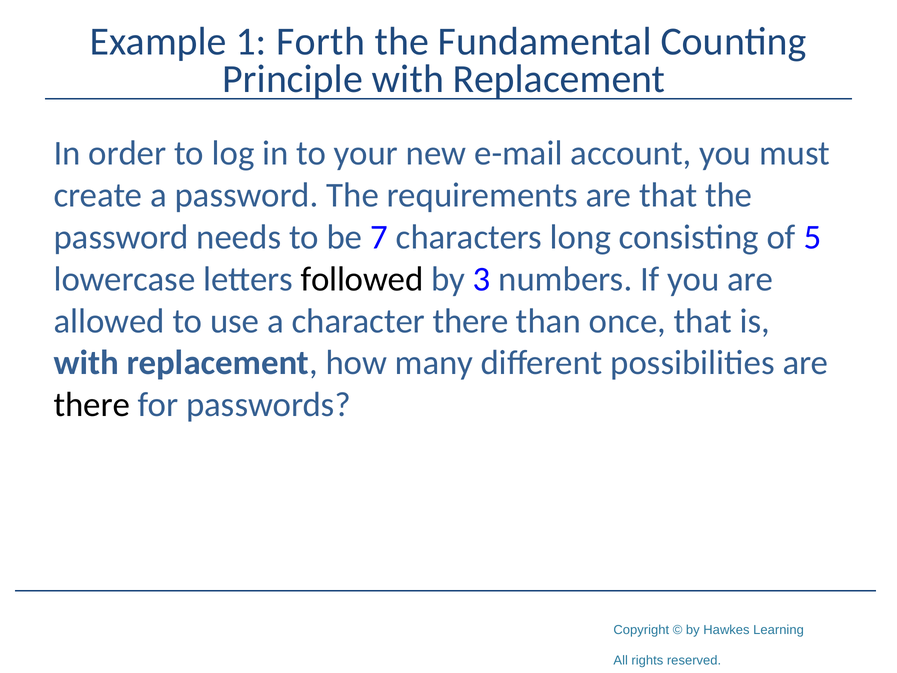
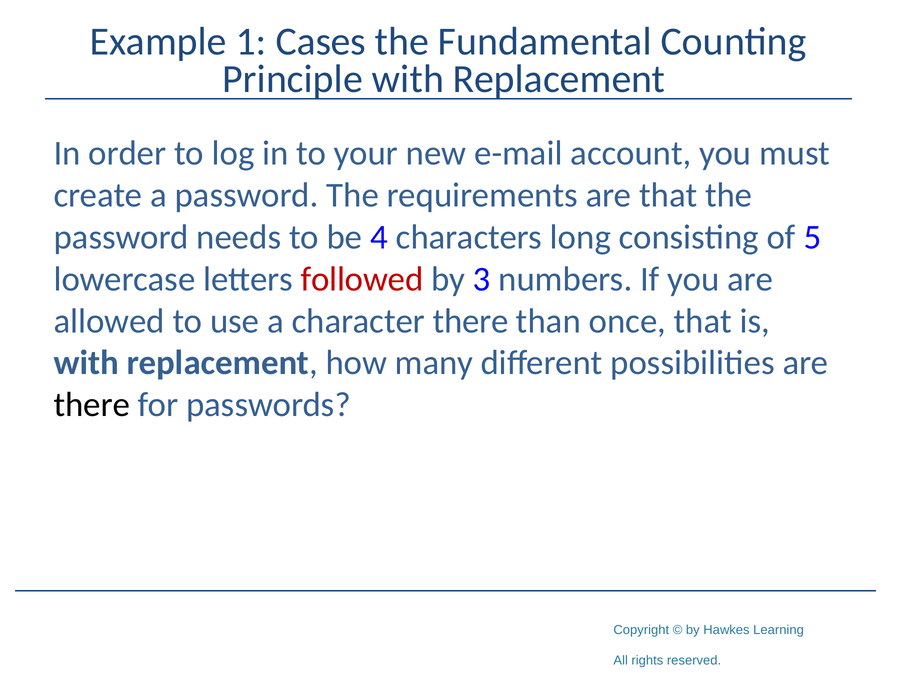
Forth: Forth -> Cases
7: 7 -> 4
followed colour: black -> red
